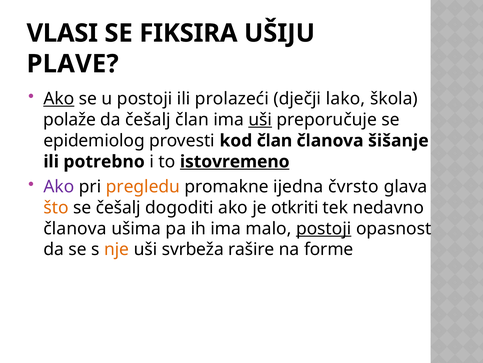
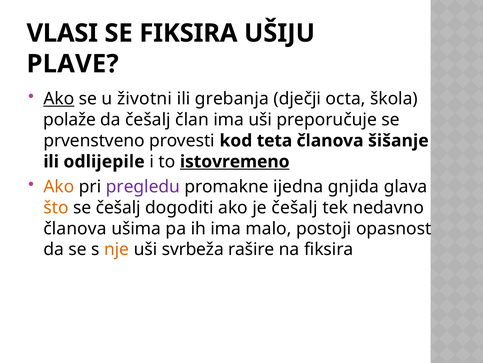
u postoji: postoji -> životni
prolazeći: prolazeći -> grebanja
lako: lako -> octa
uši at (260, 120) underline: present -> none
epidemiolog: epidemiolog -> prvenstveno
kod član: član -> teta
potrebno: potrebno -> odlijepile
Ako at (59, 186) colour: purple -> orange
pregledu colour: orange -> purple
čvrsto: čvrsto -> gnjida
je otkriti: otkriti -> češalj
postoji at (324, 228) underline: present -> none
na forme: forme -> fiksira
